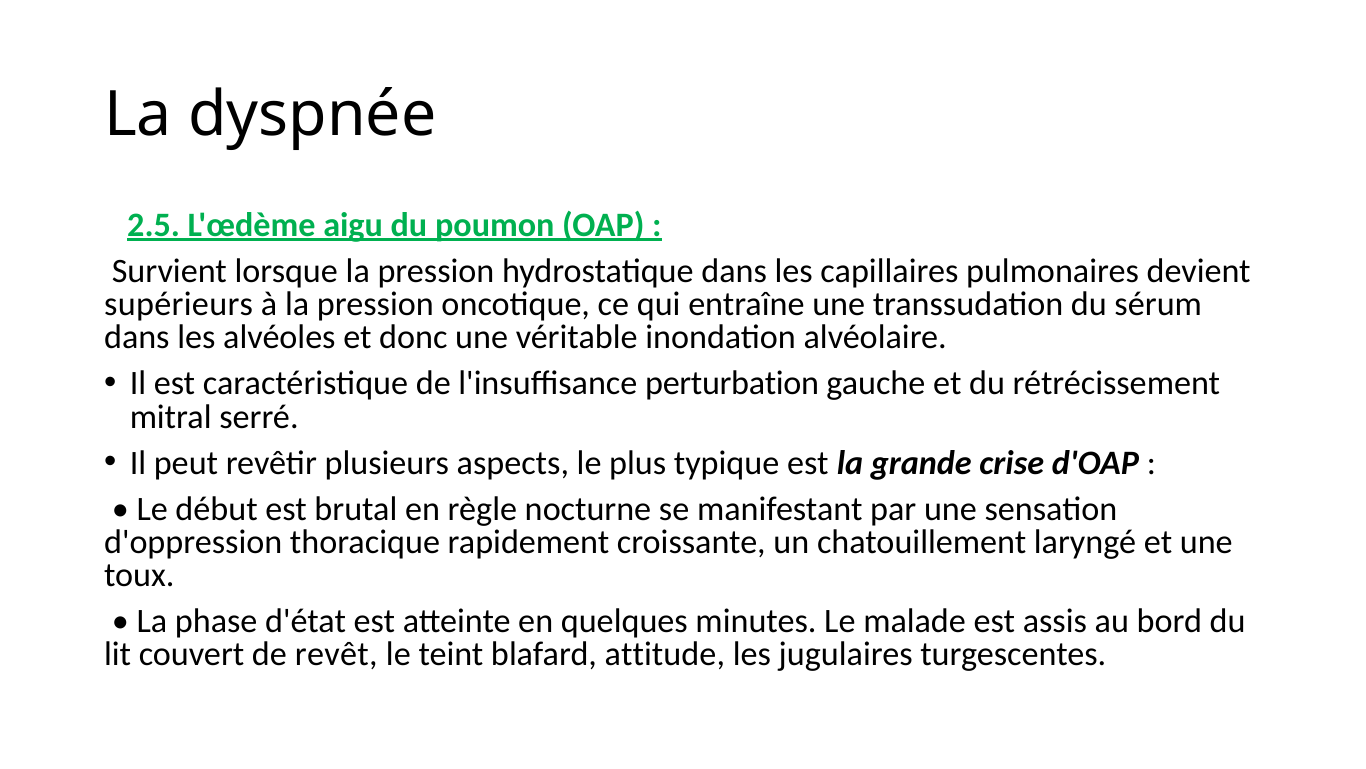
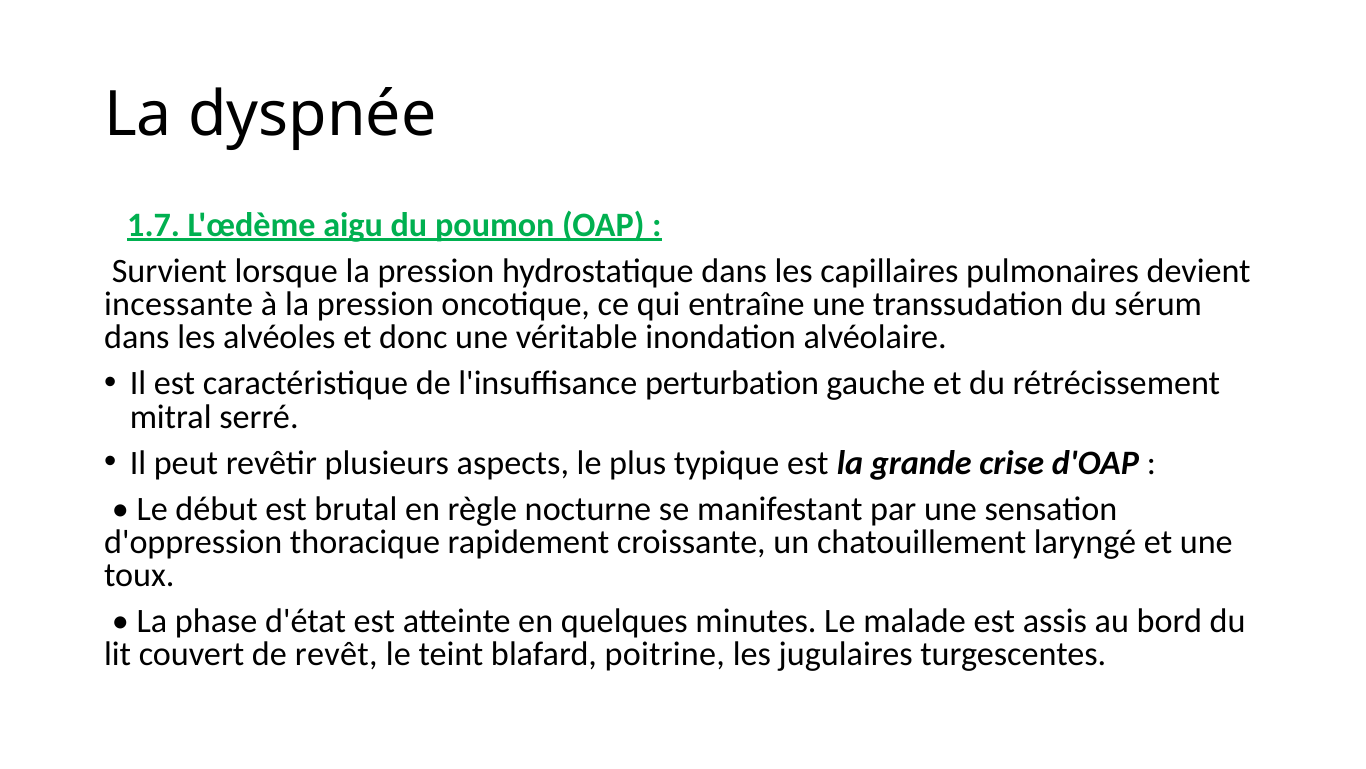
2.5: 2.5 -> 1.7
supérieurs: supérieurs -> incessante
attitude: attitude -> poitrine
